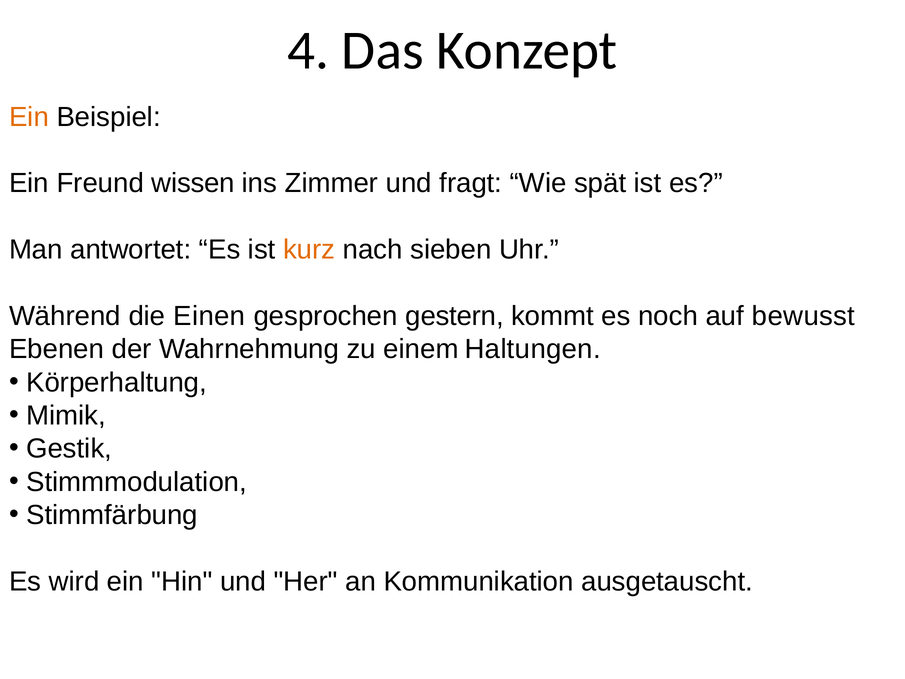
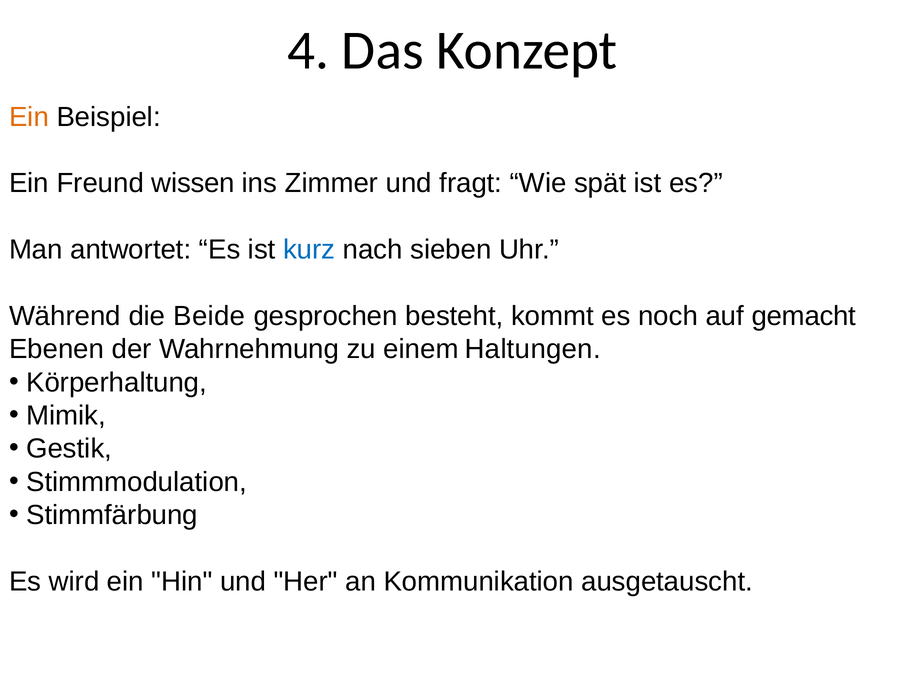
kurz colour: orange -> blue
Einen: Einen -> Beide
gestern: gestern -> besteht
bewusst: bewusst -> gemacht
